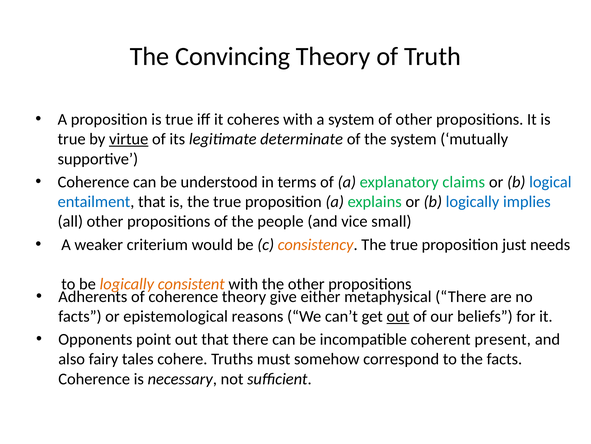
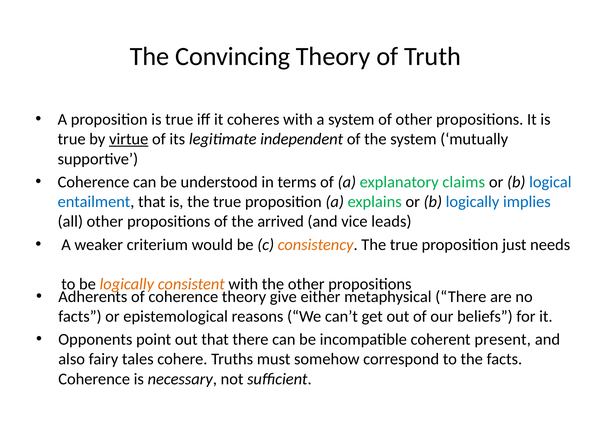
determinate: determinate -> independent
people: people -> arrived
small: small -> leads
out at (398, 316) underline: present -> none
